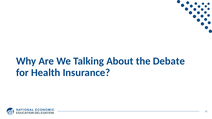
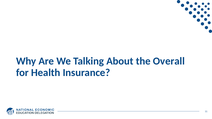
Debate: Debate -> Overall
